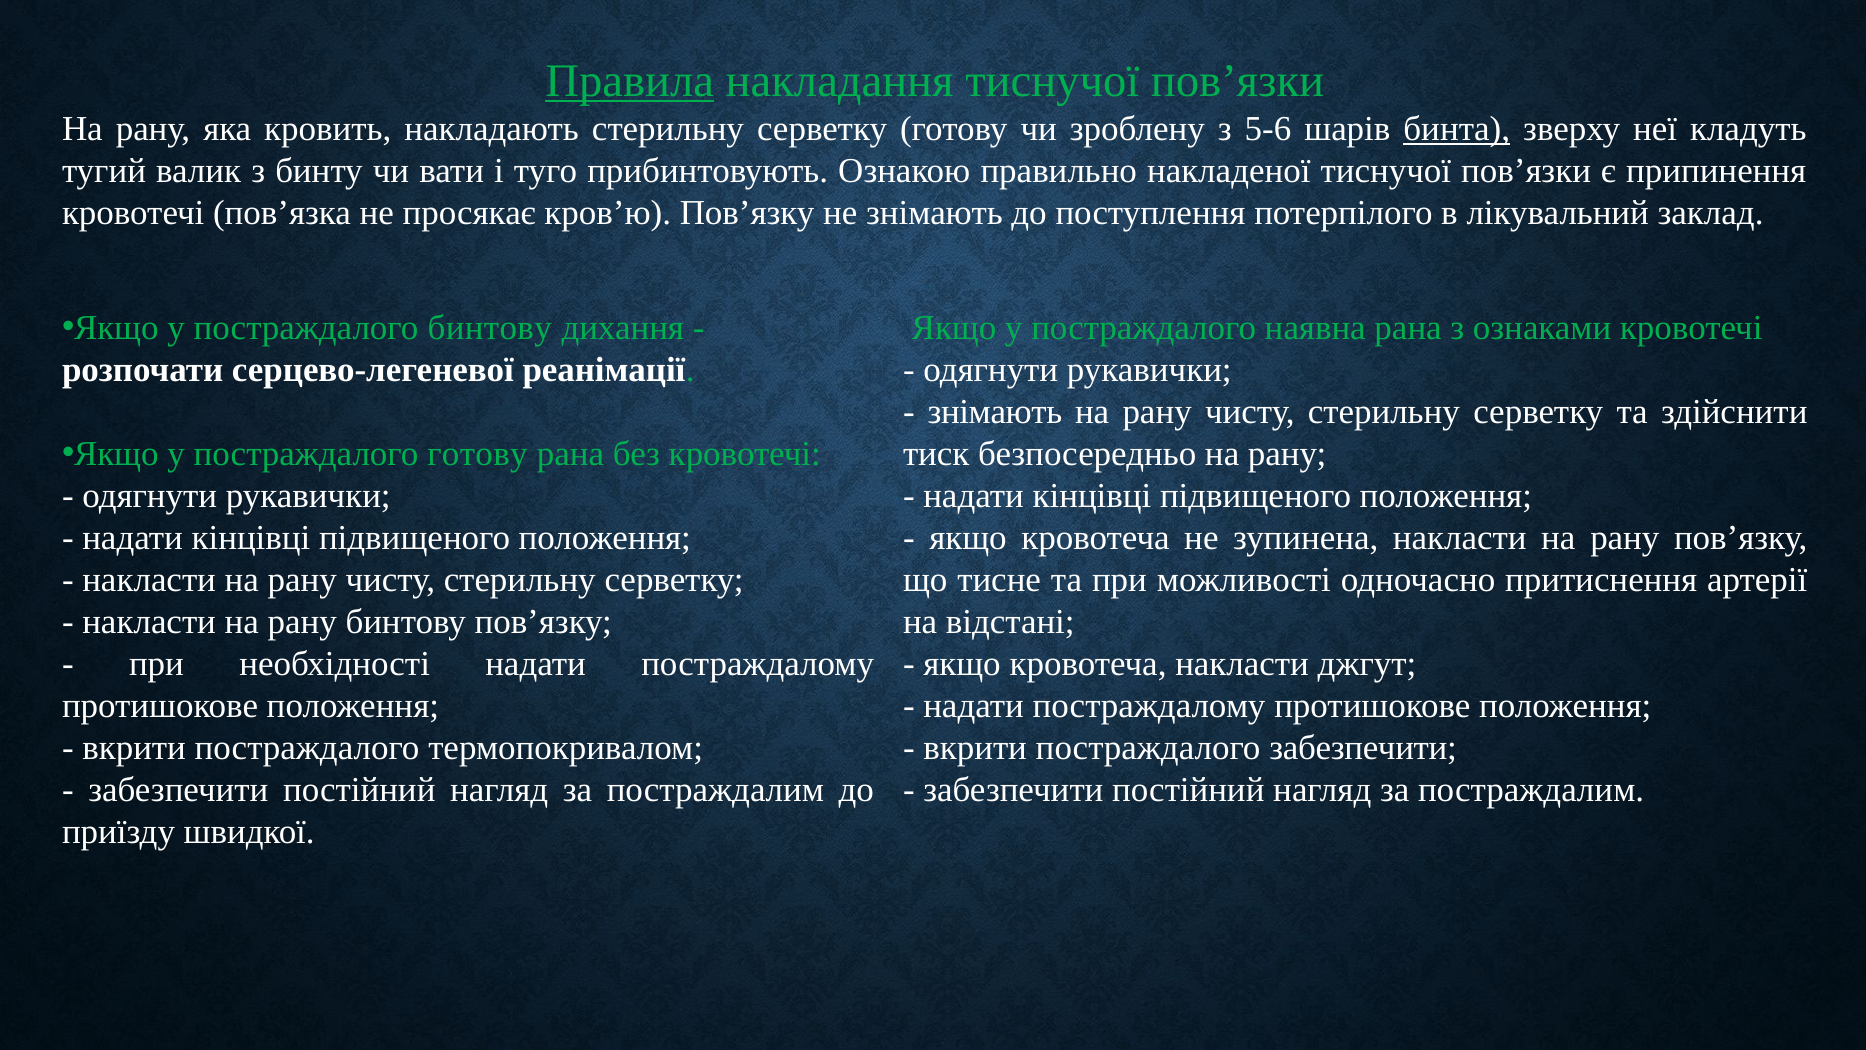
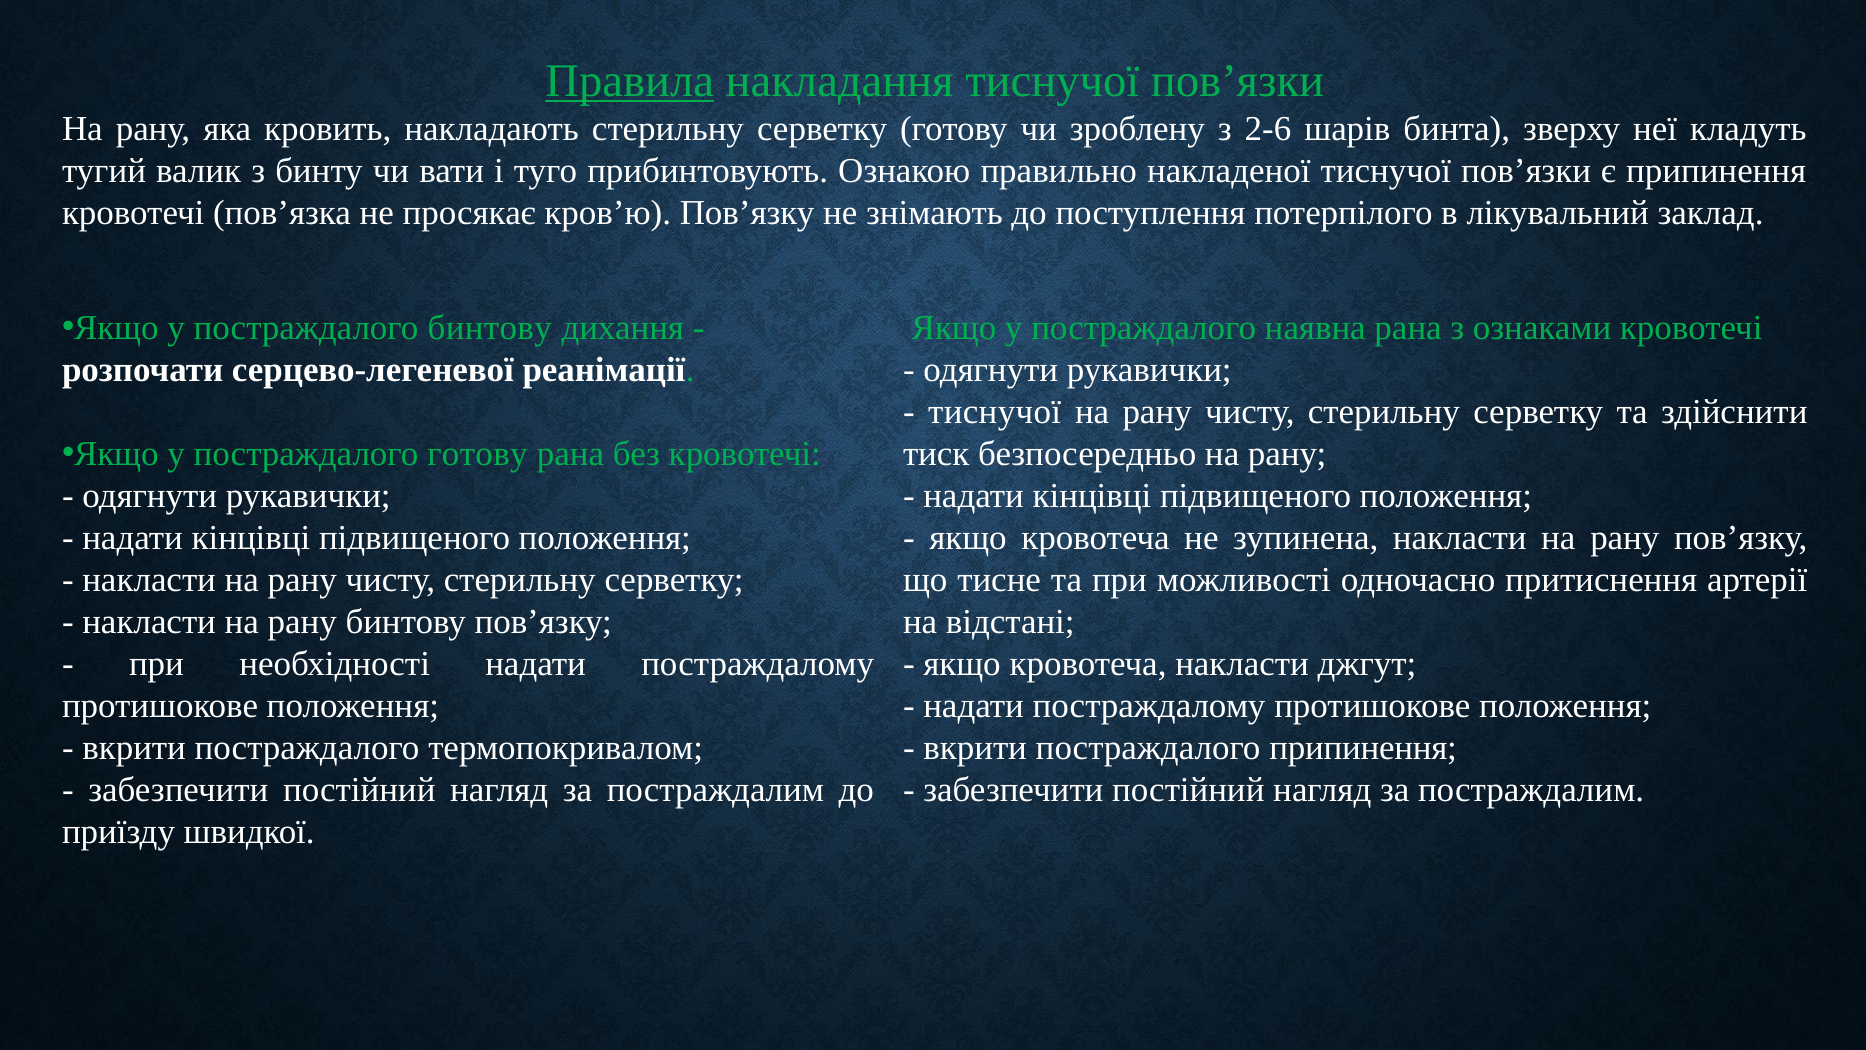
5-6: 5-6 -> 2-6
бинта underline: present -> none
знімають at (995, 411): знімають -> тиснучої
постраждалого забезпечити: забезпечити -> припинення
